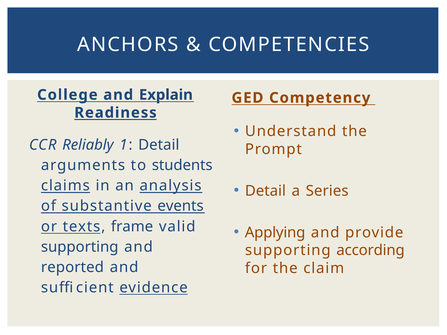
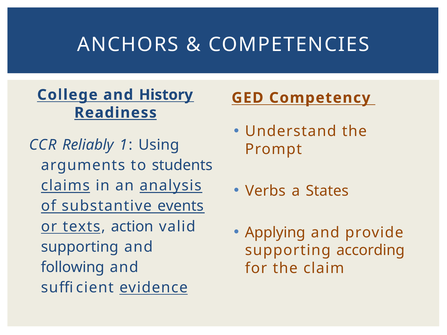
Explain: Explain -> History
1 Detail: Detail -> Using
Detail at (265, 191): Detail -> Verbs
Series: Series -> States
frame: frame -> action
reported: reported -> following
